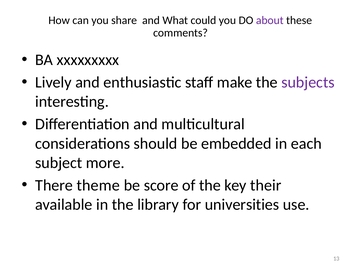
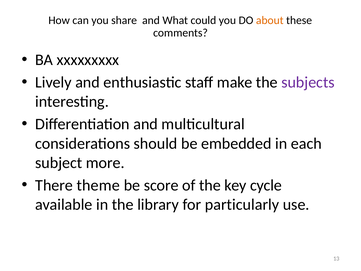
about colour: purple -> orange
their: their -> cycle
universities: universities -> particularly
